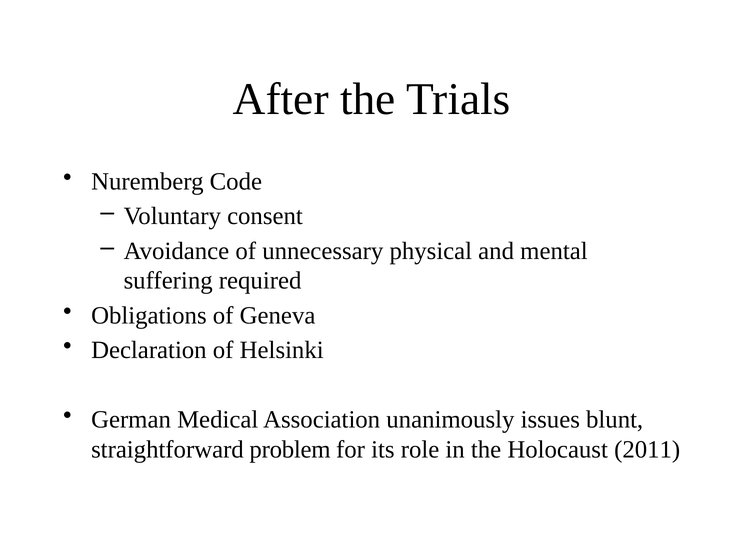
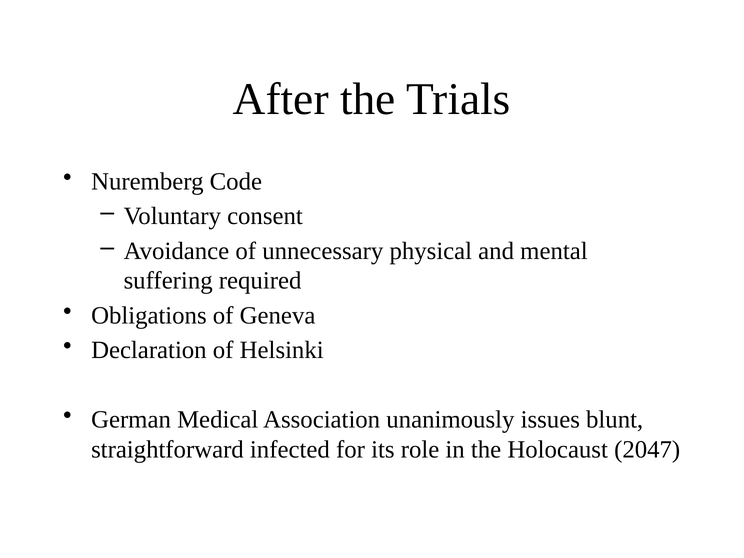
problem: problem -> infected
2011: 2011 -> 2047
